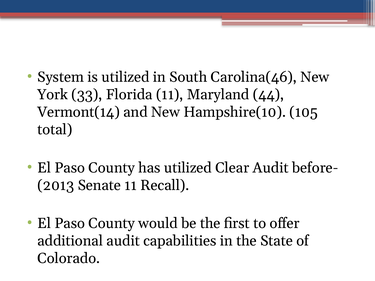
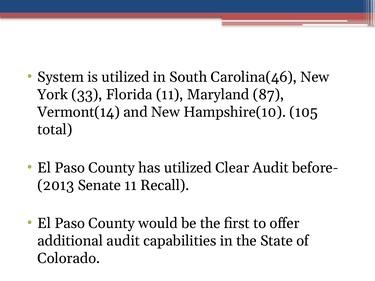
44: 44 -> 87
